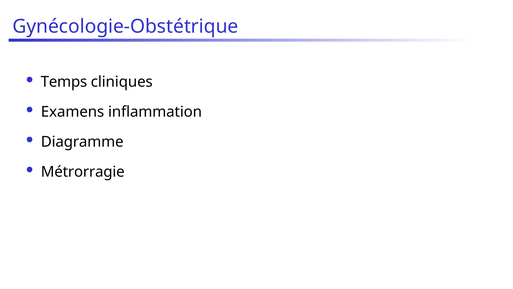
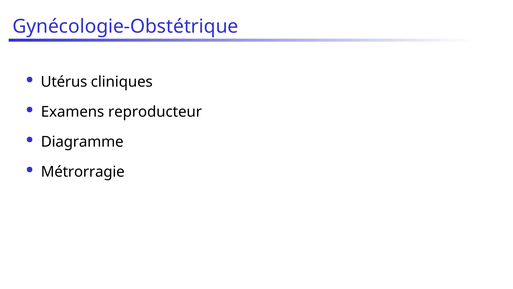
Temps: Temps -> Utérus
inflammation: inflammation -> reproducteur
